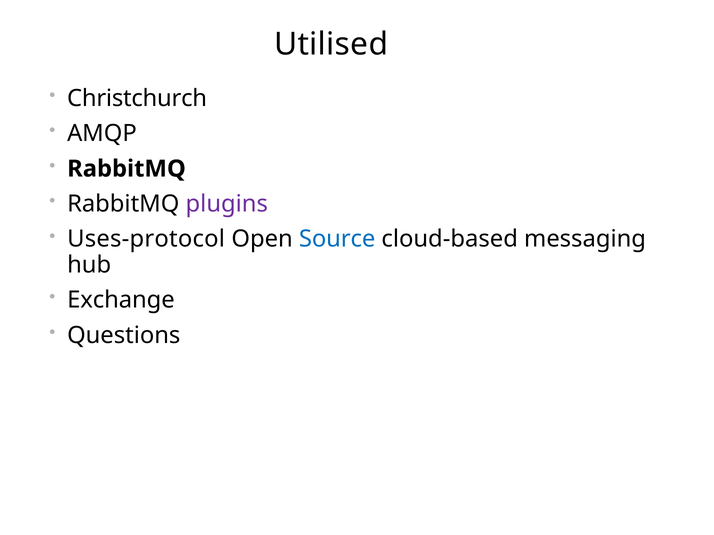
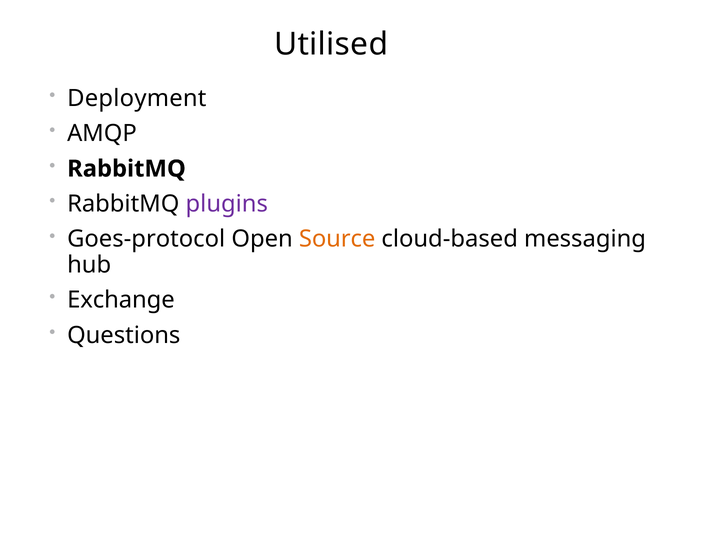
Christchurch: Christchurch -> Deployment
Uses-protocol: Uses-protocol -> Goes-protocol
Source colour: blue -> orange
